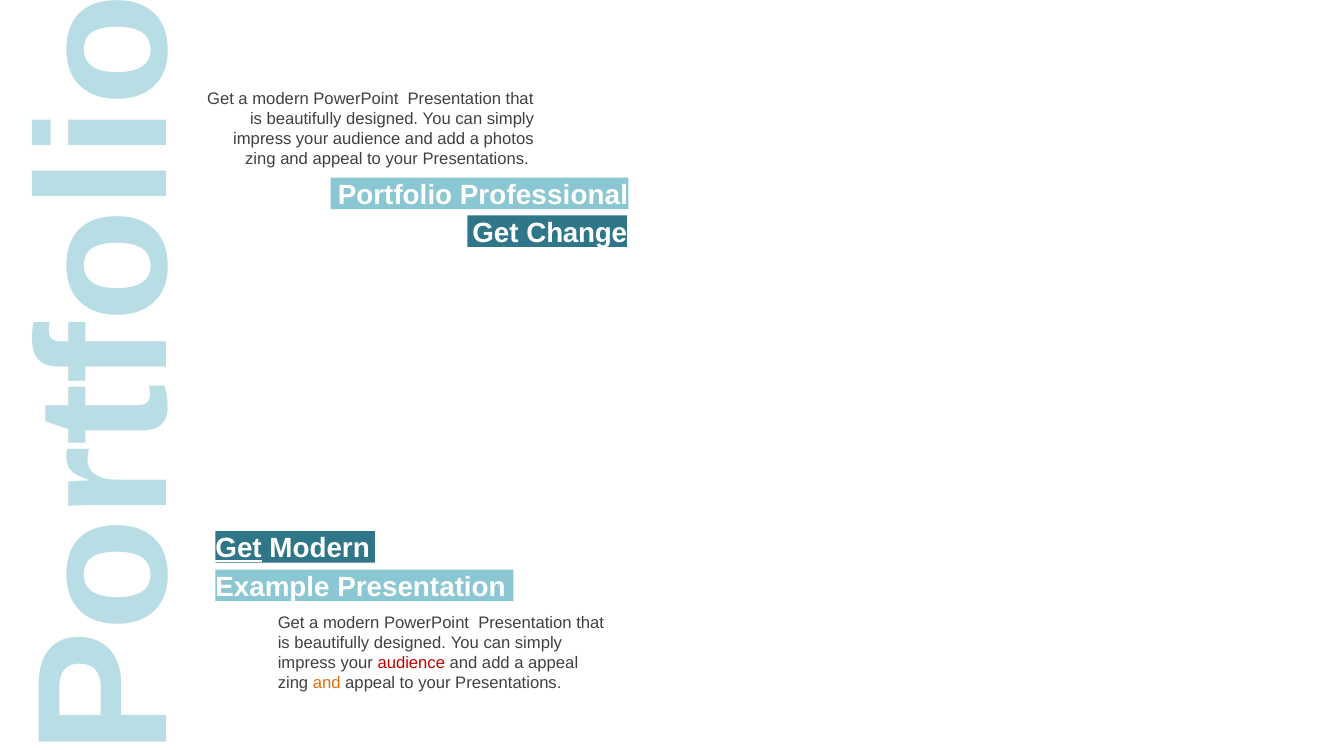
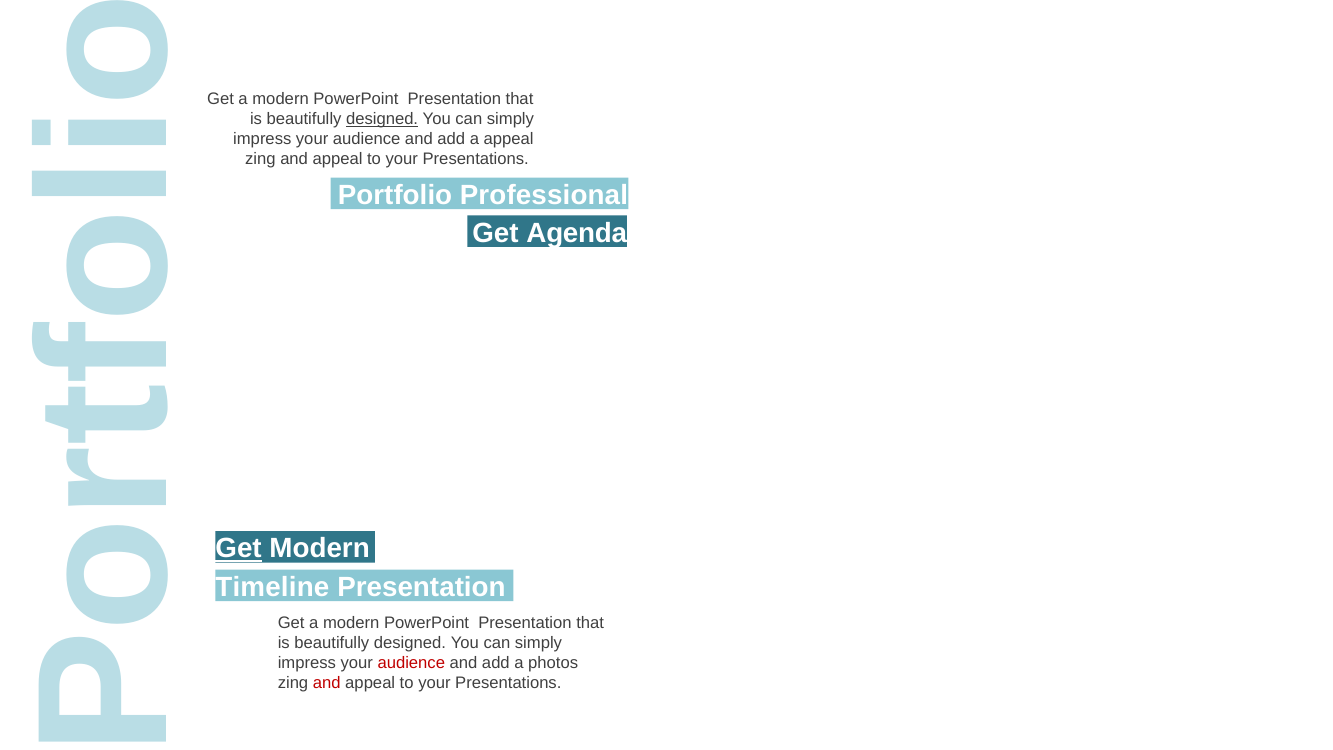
designed at (382, 119) underline: none -> present
a photos: photos -> appeal
Change: Change -> Agenda
Example: Example -> Timeline
a appeal: appeal -> photos
and at (327, 683) colour: orange -> red
